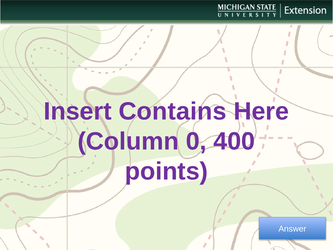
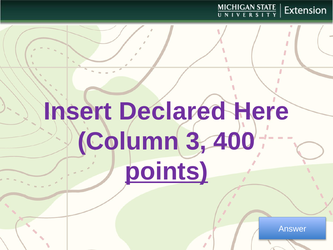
Contains: Contains -> Declared
0: 0 -> 3
points underline: none -> present
